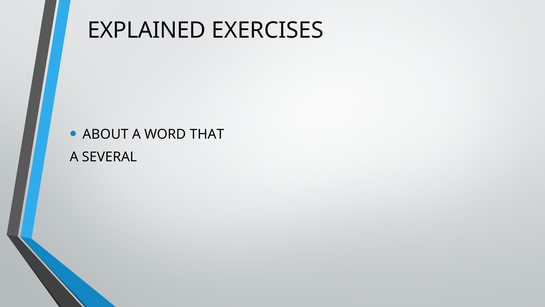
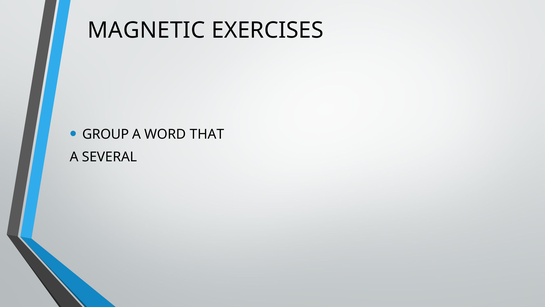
EXPLAINED: EXPLAINED -> MAGNETIC
ABOUT: ABOUT -> GROUP
